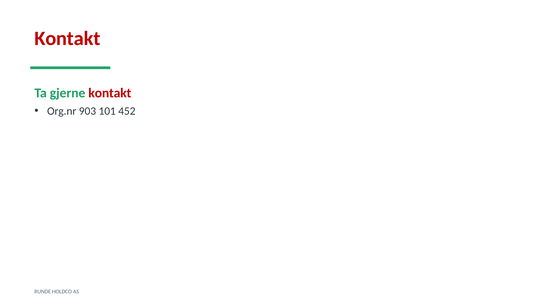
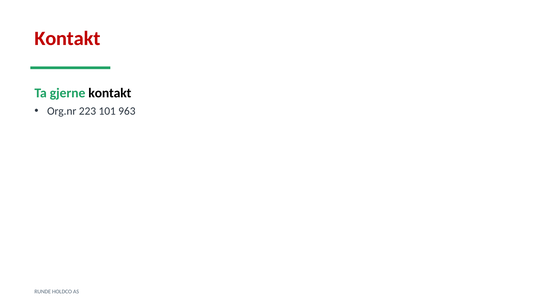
kontakt at (110, 93) colour: red -> black
903: 903 -> 223
452: 452 -> 963
